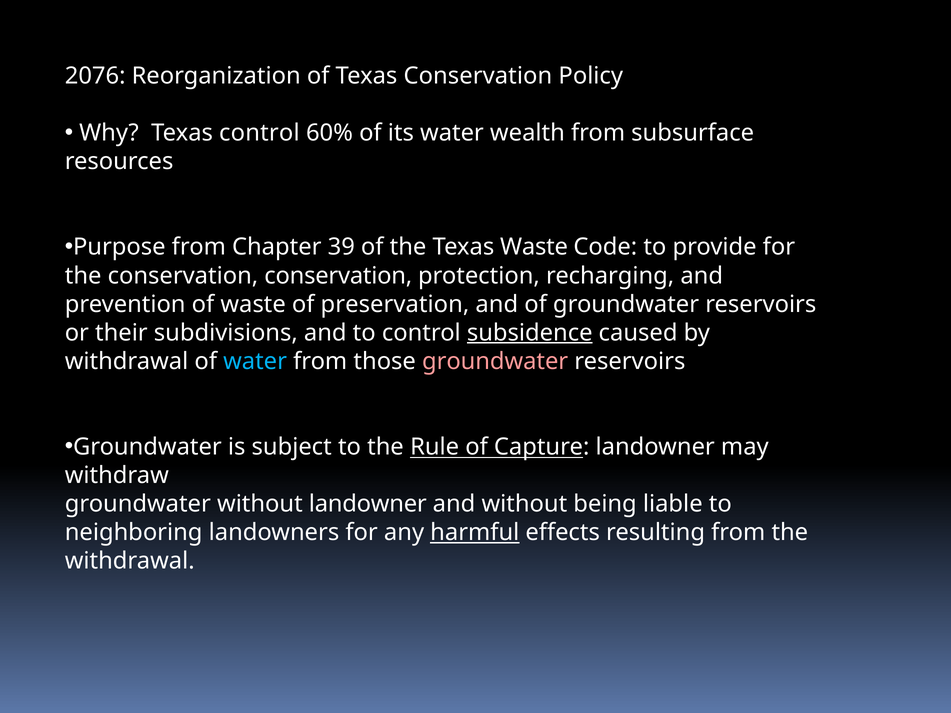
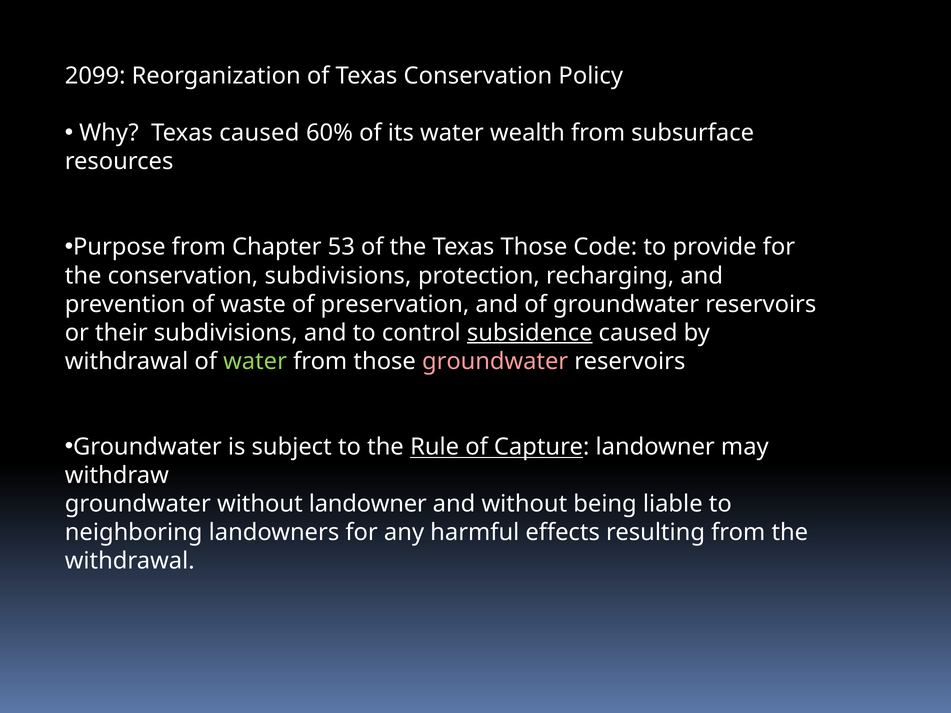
2076: 2076 -> 2099
Texas control: control -> caused
39: 39 -> 53
Texas Waste: Waste -> Those
conservation conservation: conservation -> subdivisions
water at (255, 361) colour: light blue -> light green
harmful underline: present -> none
